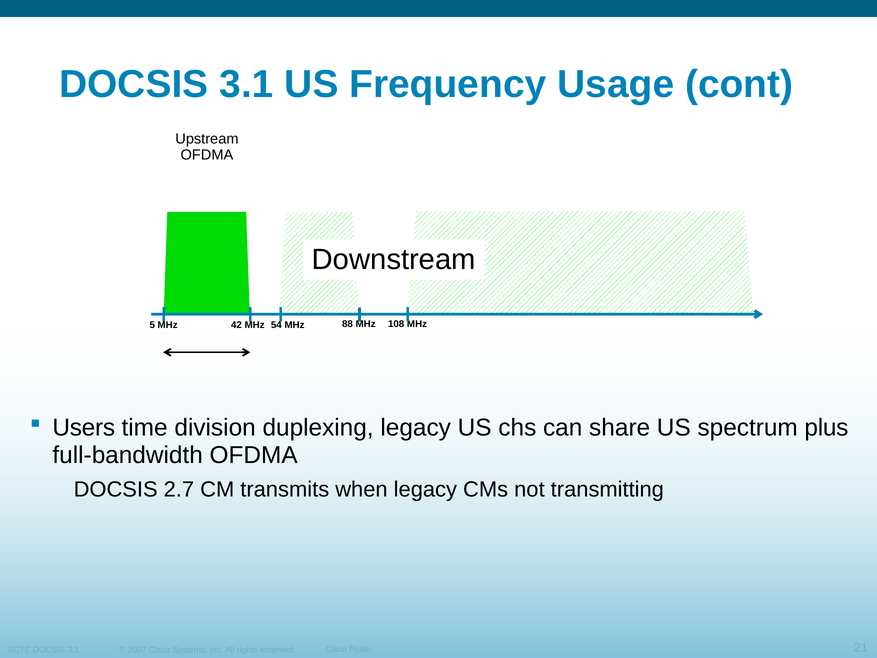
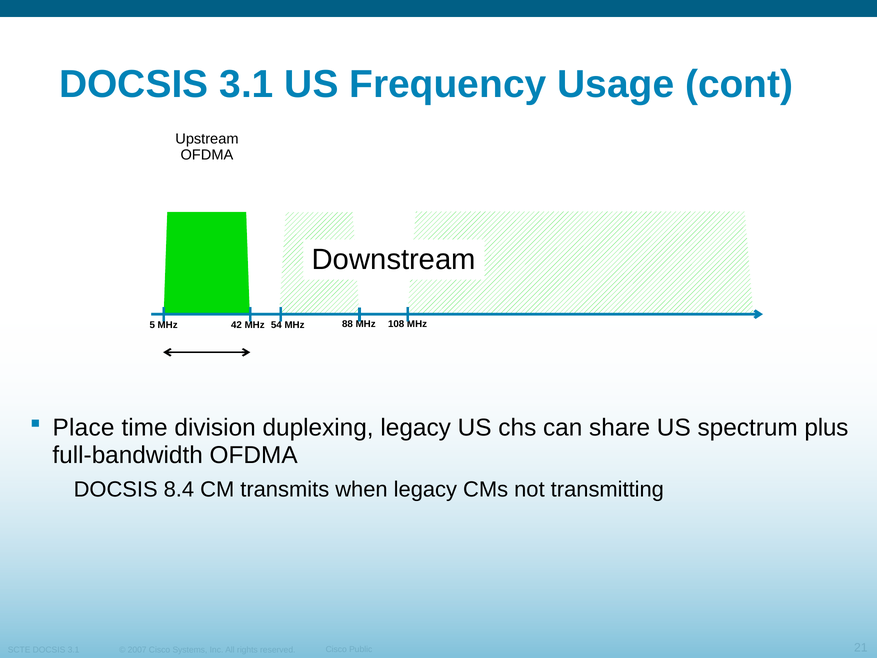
Users: Users -> Place
2.7: 2.7 -> 8.4
